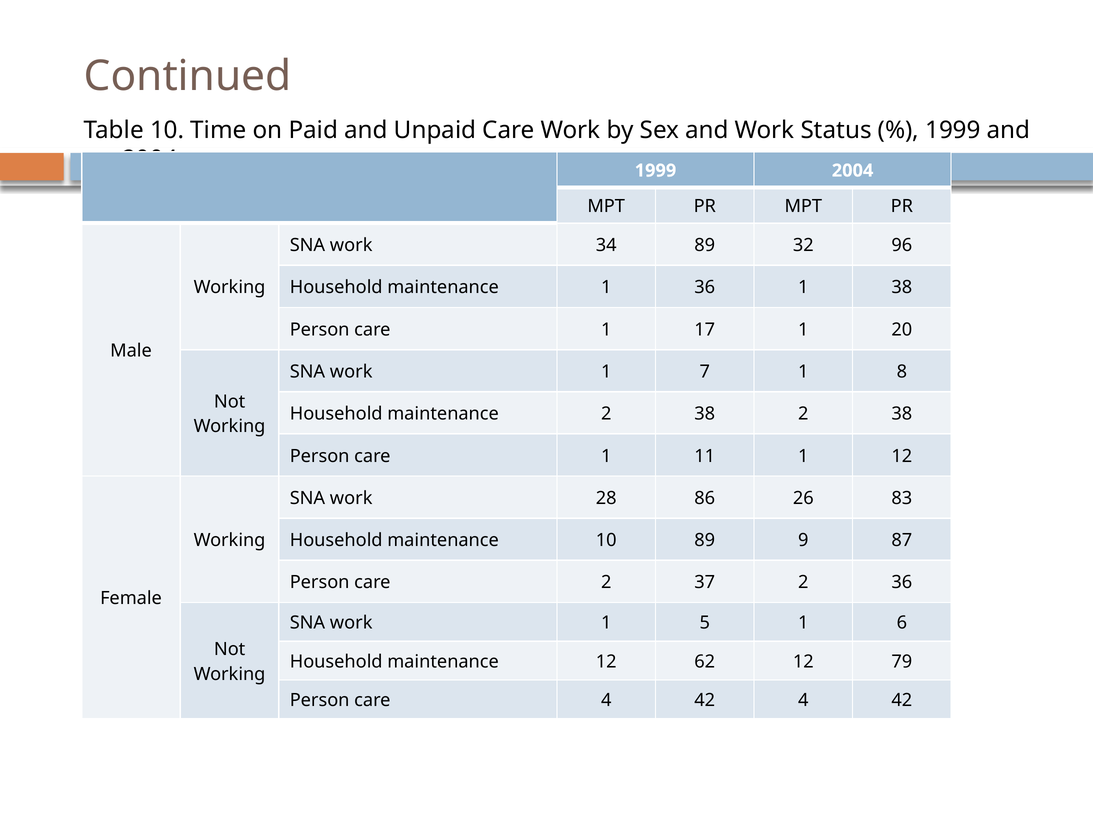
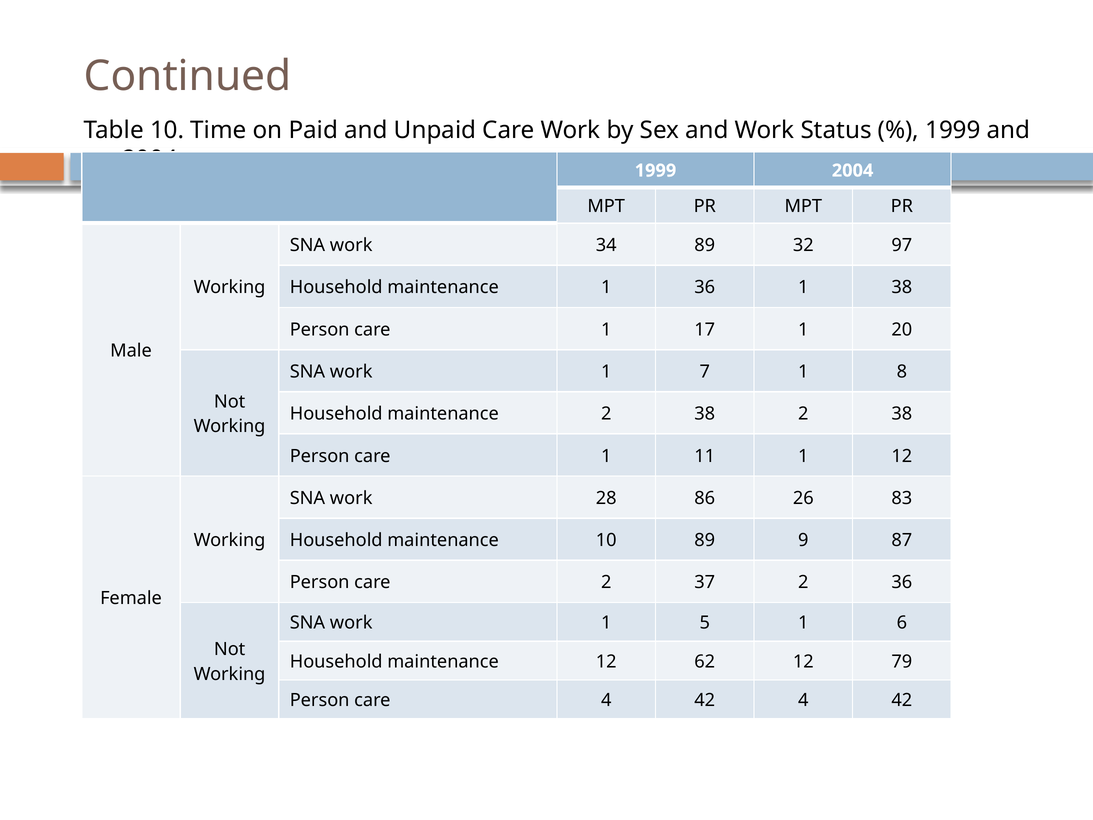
96: 96 -> 97
